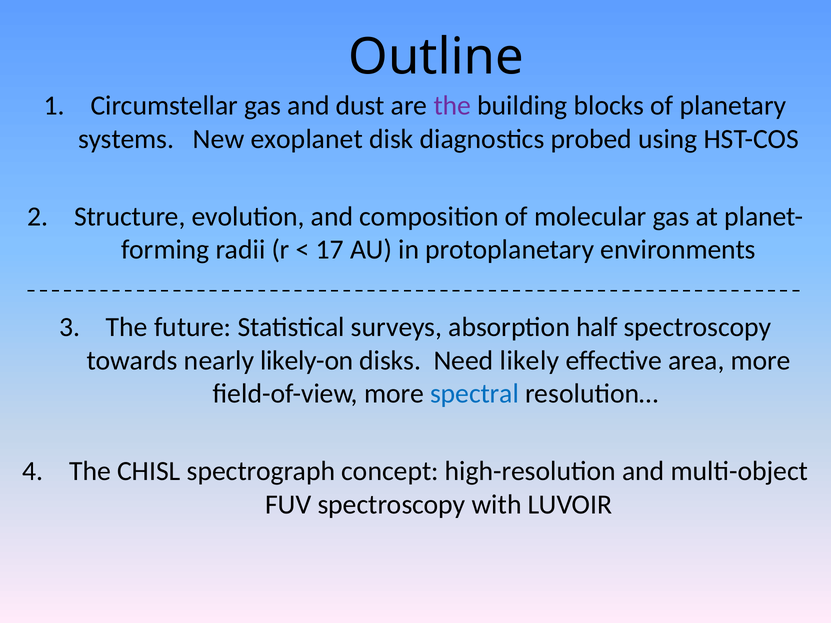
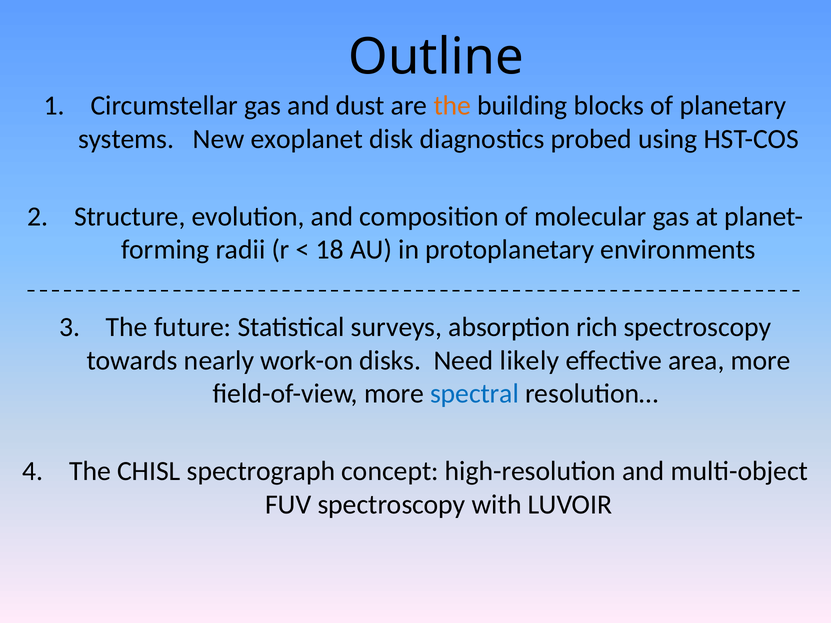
the at (452, 106) colour: purple -> orange
17: 17 -> 18
half: half -> rich
likely-on: likely-on -> work-on
